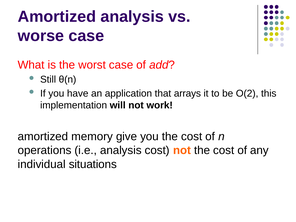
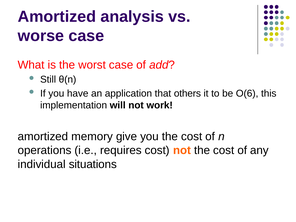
arrays: arrays -> others
O(2: O(2 -> O(6
i.e analysis: analysis -> requires
